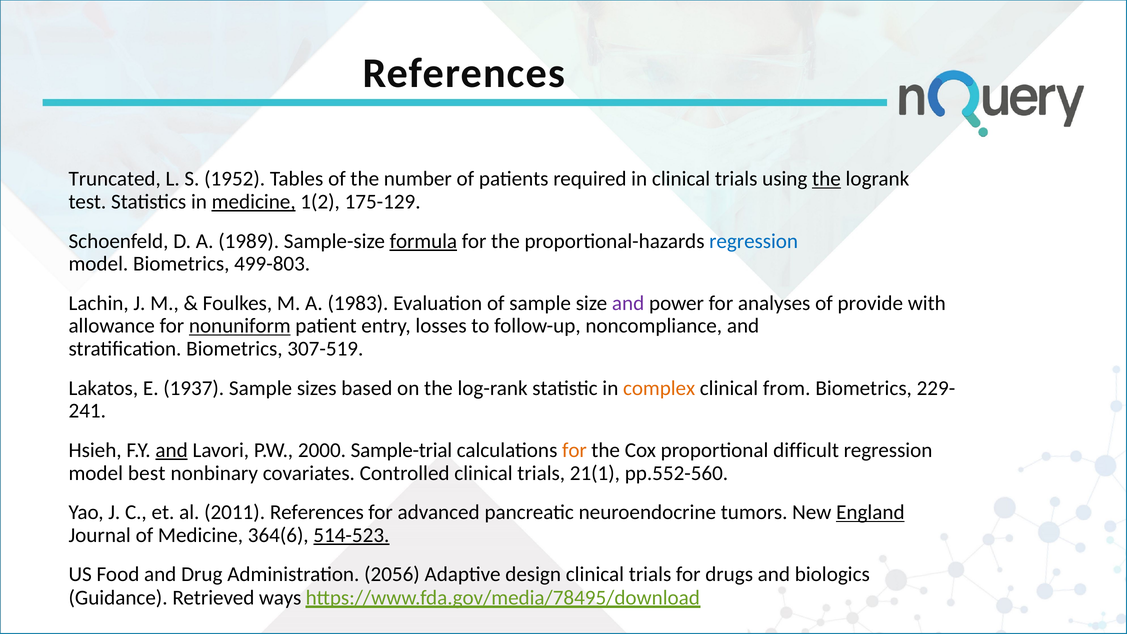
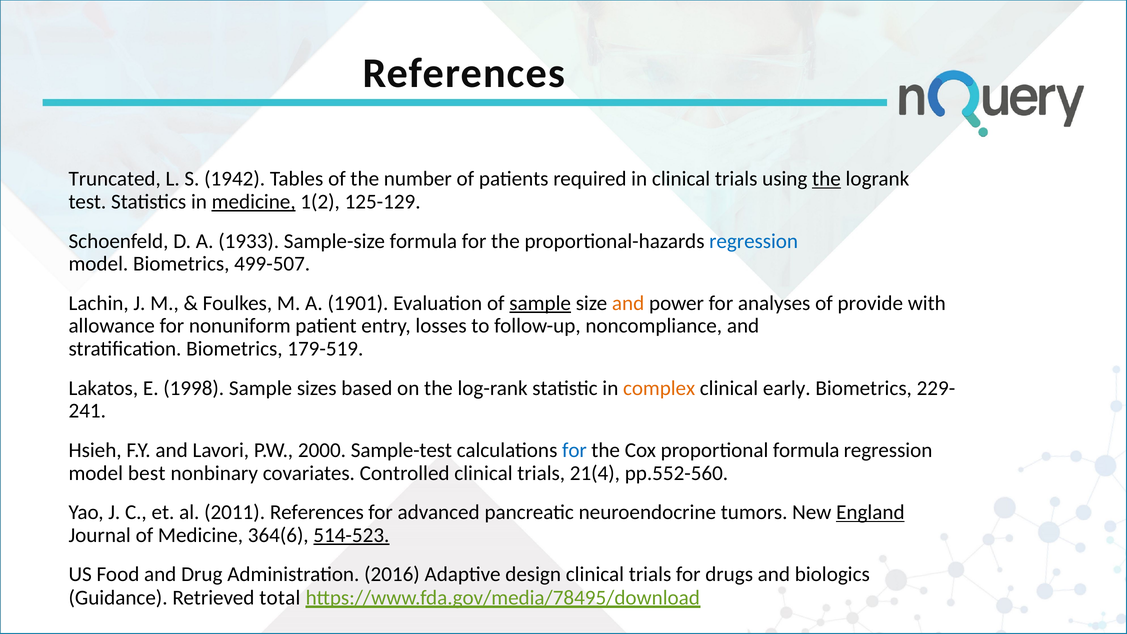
1952: 1952 -> 1942
175-129: 175-129 -> 125-129
1989: 1989 -> 1933
formula at (423, 241) underline: present -> none
499-803: 499-803 -> 499-507
1983: 1983 -> 1901
sample at (540, 303) underline: none -> present
and at (628, 303) colour: purple -> orange
nonuniform underline: present -> none
307-519: 307-519 -> 179-519
1937: 1937 -> 1998
from: from -> early
and at (172, 450) underline: present -> none
Sample-trial: Sample-trial -> Sample-test
for at (574, 450) colour: orange -> blue
proportional difficult: difficult -> formula
21(1: 21(1 -> 21(4
2056: 2056 -> 2016
ways: ways -> total
